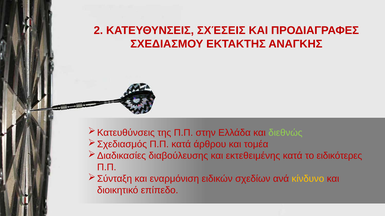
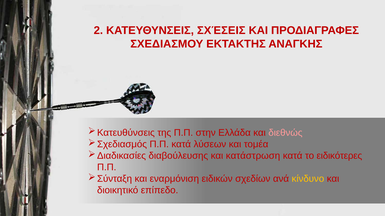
διεθνώς colour: light green -> pink
άρθρου: άρθρου -> λύσεων
εκτεθειμένης: εκτεθειμένης -> κατάστρωση
